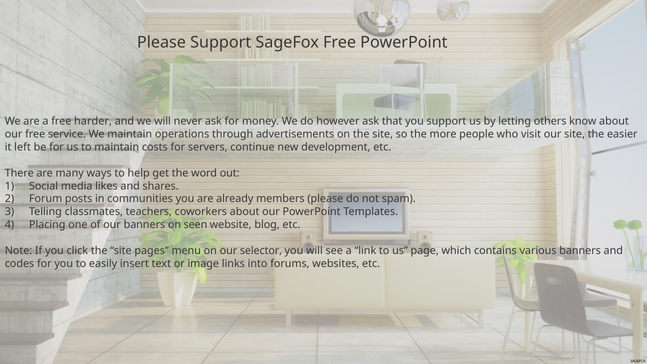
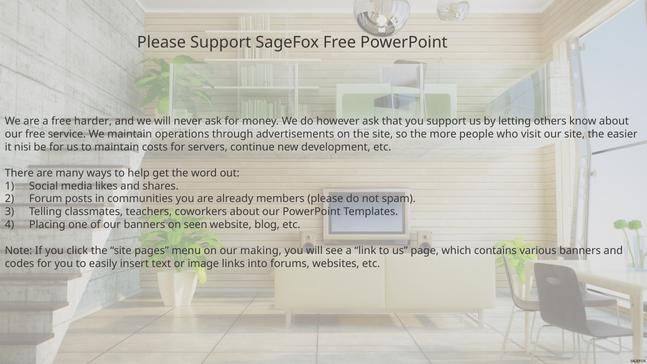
left: left -> nisi
selector: selector -> making
